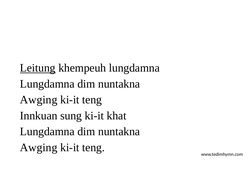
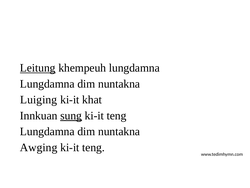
Awging at (39, 100): Awging -> Luiging
teng at (92, 100): teng -> khat
sung underline: none -> present
khat at (117, 115): khat -> teng
